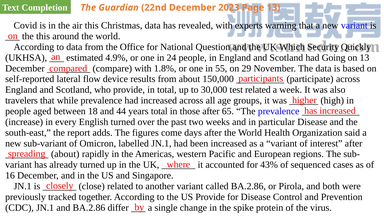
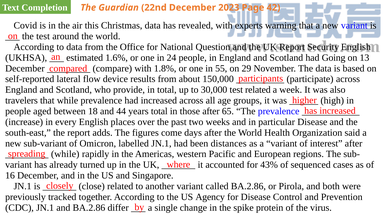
Page 13: 13 -> 42
the this: this -> test
UK Which: Which -> Report
Security Quickly: Quickly -> English
4.9%: 4.9% -> 1.6%
English turned: turned -> places
been increased: increased -> distances
about at (65, 154): about -> while
US Provide: Provide -> Agency
